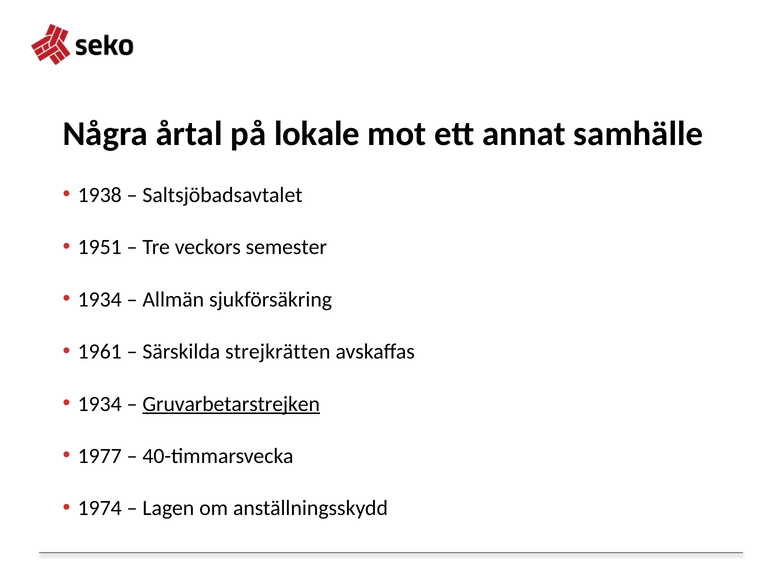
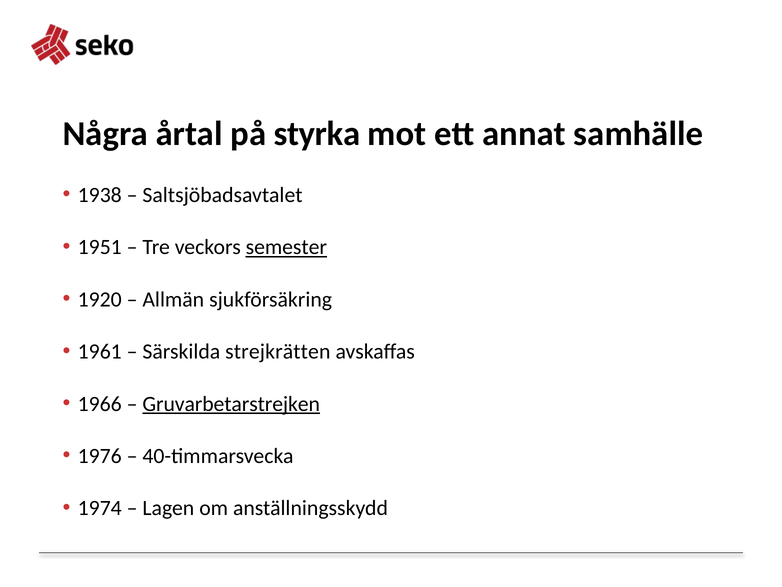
lokale: lokale -> styrka
semester underline: none -> present
1934 at (100, 299): 1934 -> 1920
1934 at (100, 403): 1934 -> 1966
1977: 1977 -> 1976
